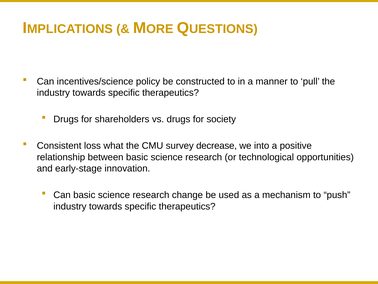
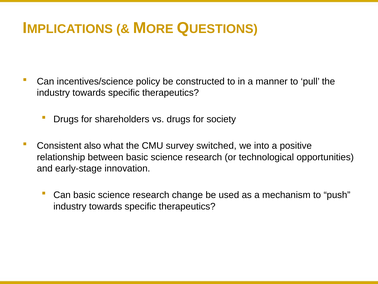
loss: loss -> also
decrease: decrease -> switched
